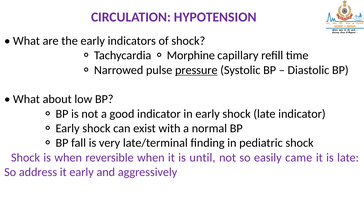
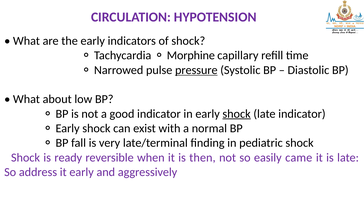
shock at (237, 114) underline: none -> present
is when: when -> ready
until: until -> then
